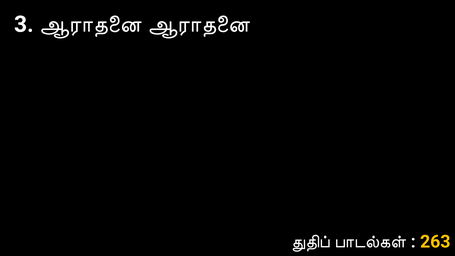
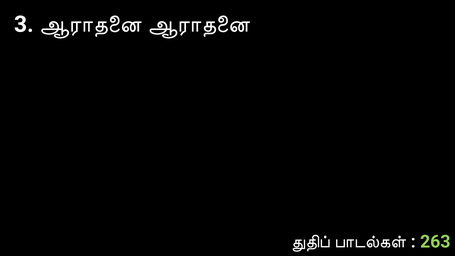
263 colour: yellow -> light green
